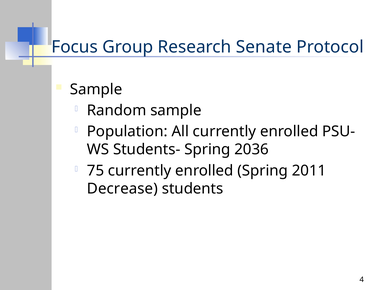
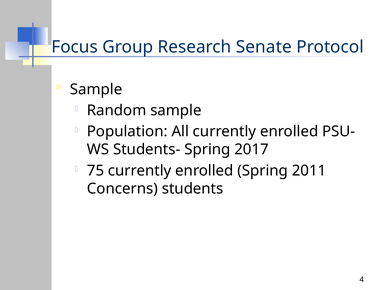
2036: 2036 -> 2017
Decrease: Decrease -> Concerns
